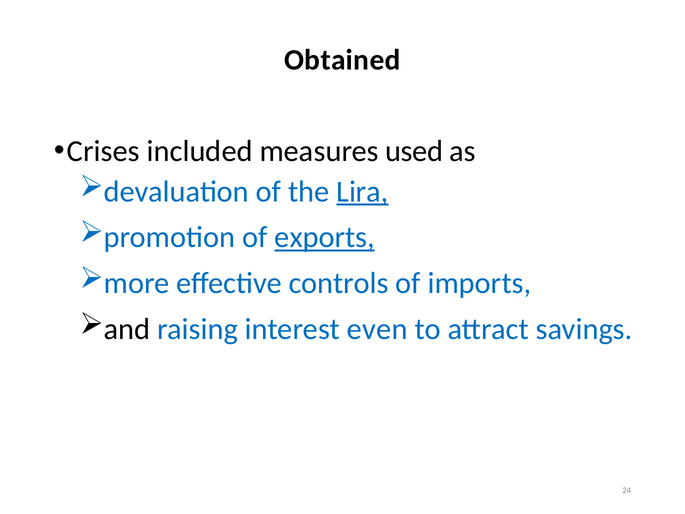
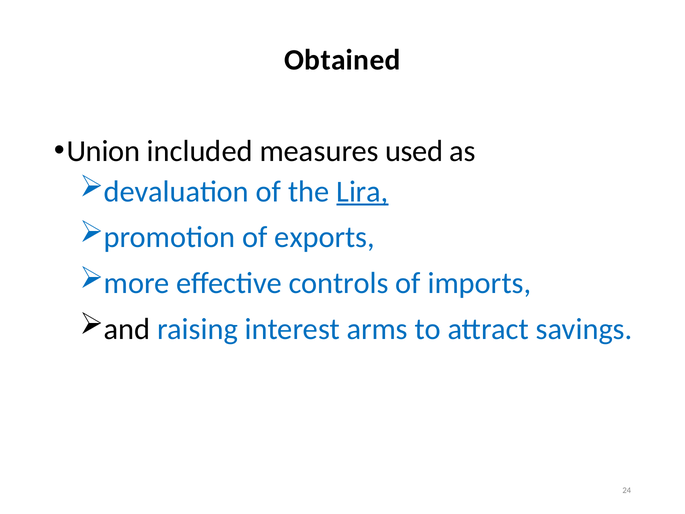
Crises: Crises -> Union
exports underline: present -> none
even: even -> arms
